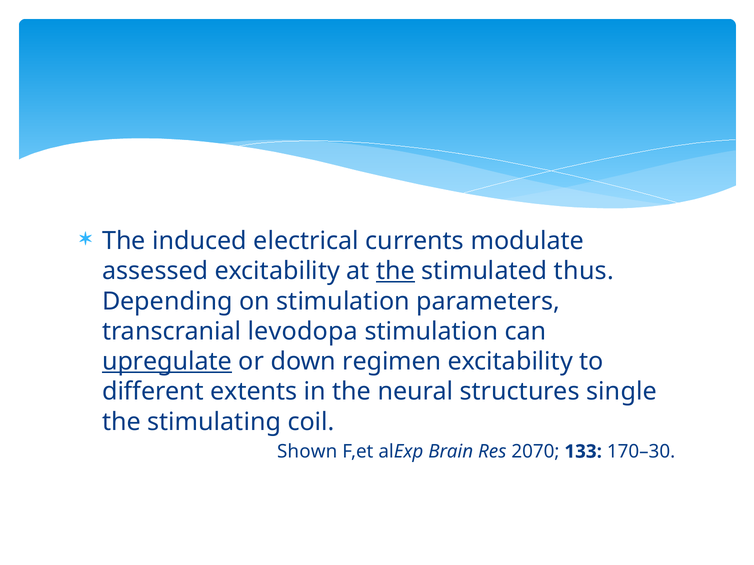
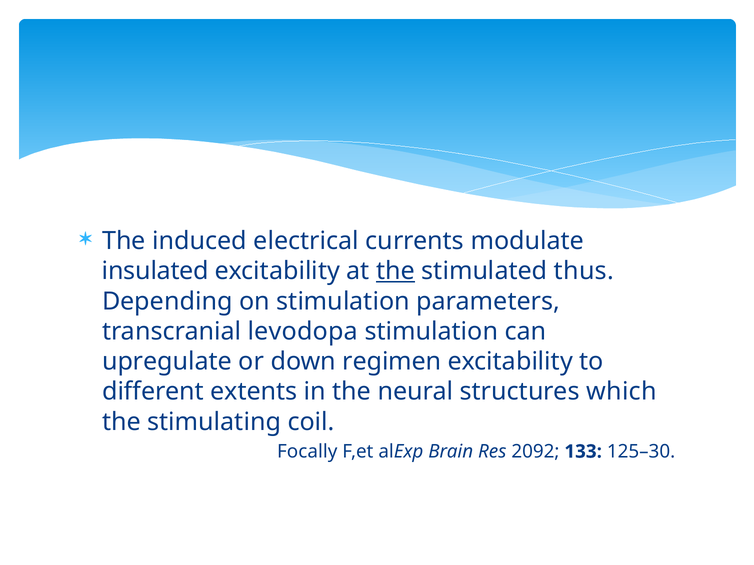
assessed: assessed -> insulated
upregulate underline: present -> none
single: single -> which
Shown: Shown -> Focally
2070: 2070 -> 2092
170–30: 170–30 -> 125–30
